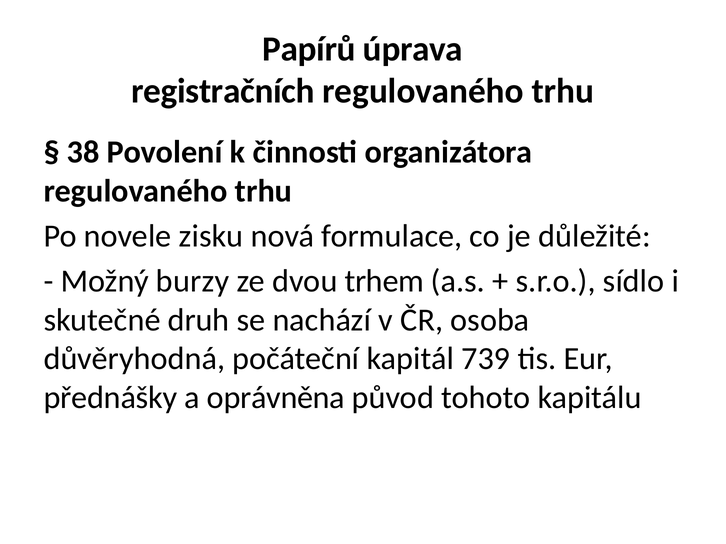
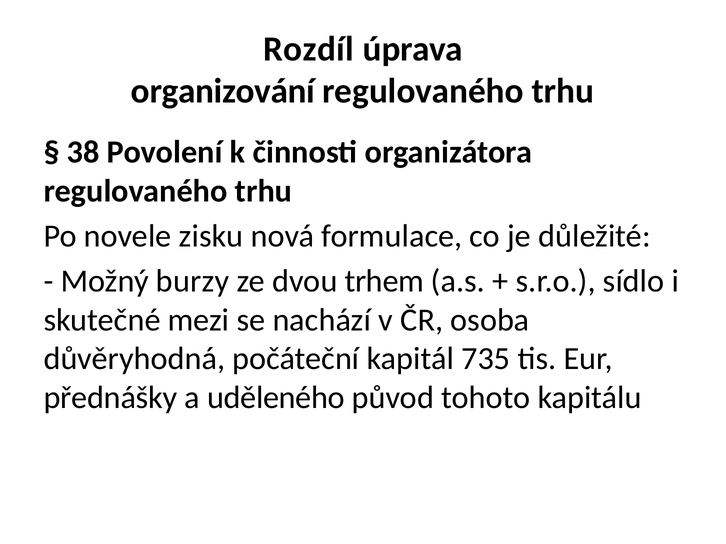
Papírů: Papírů -> Rozdíl
registračních: registračních -> organizování
druh: druh -> mezi
739: 739 -> 735
oprávněna: oprávněna -> uděleného
